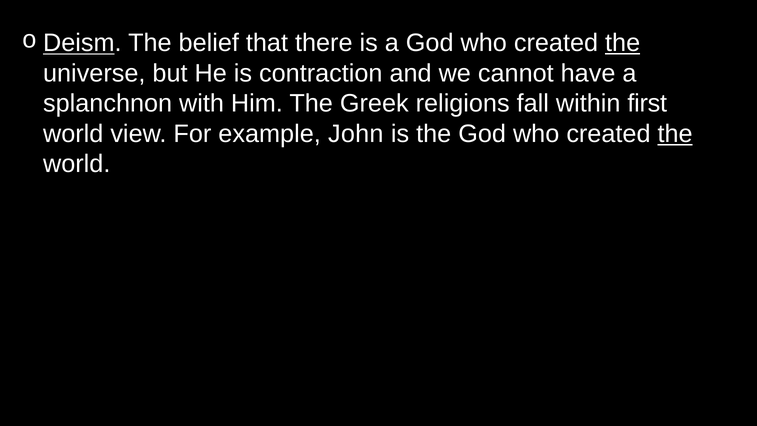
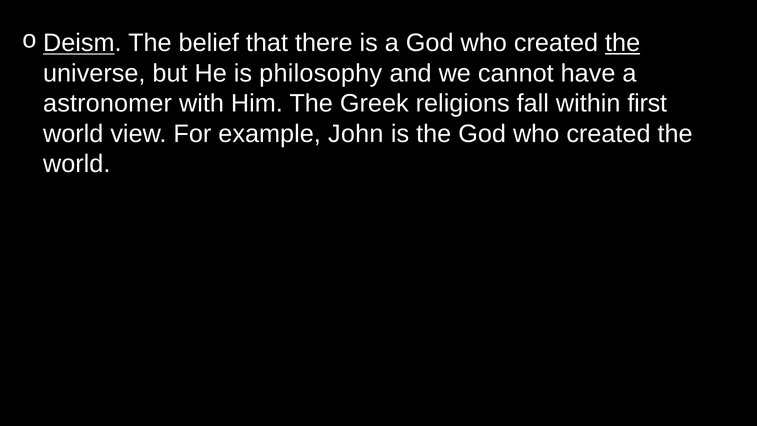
contraction: contraction -> philosophy
splanchnon: splanchnon -> astronomer
the at (675, 134) underline: present -> none
